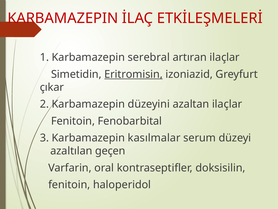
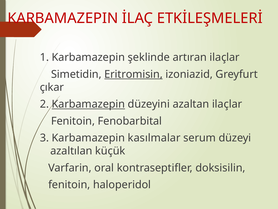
serebral: serebral -> şeklinde
Karbamazepin at (88, 104) underline: none -> present
geçen: geçen -> küçük
